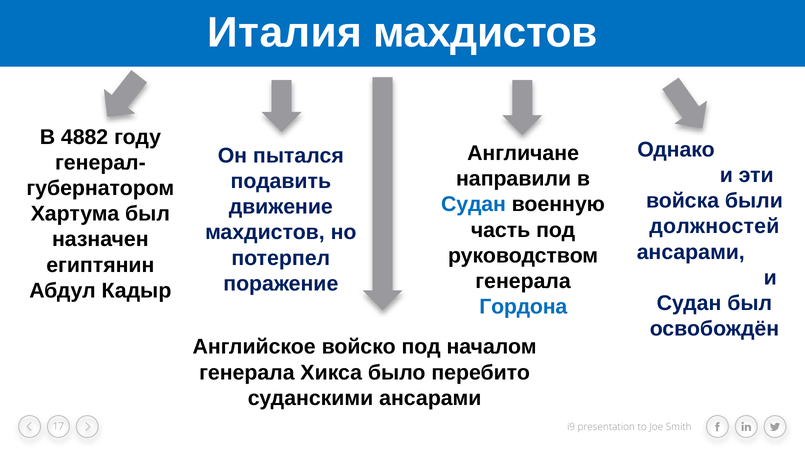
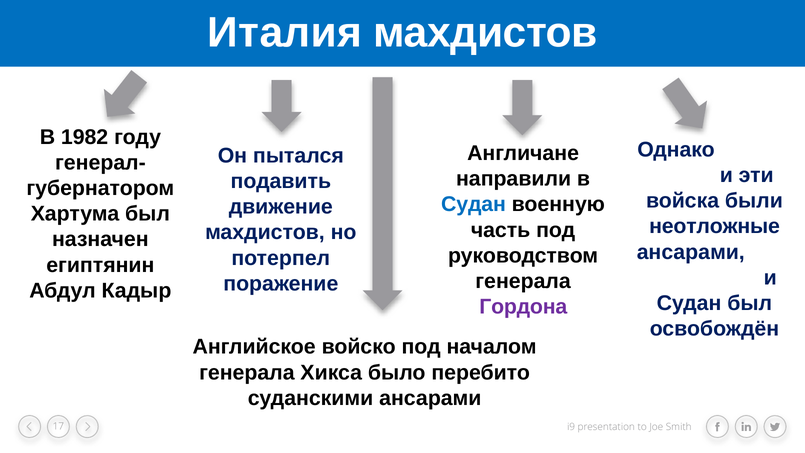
4882: 4882 -> 1982
должностей: должностей -> неотложные
Гордона colour: blue -> purple
